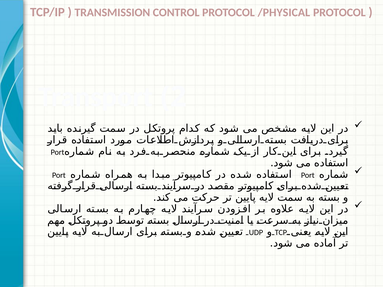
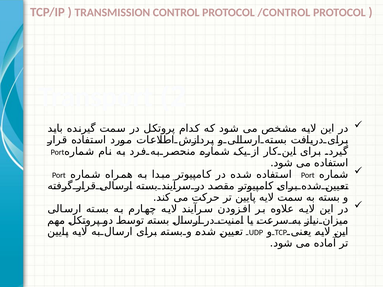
/PHYSICAL: /PHYSICAL -> /CONTROL
